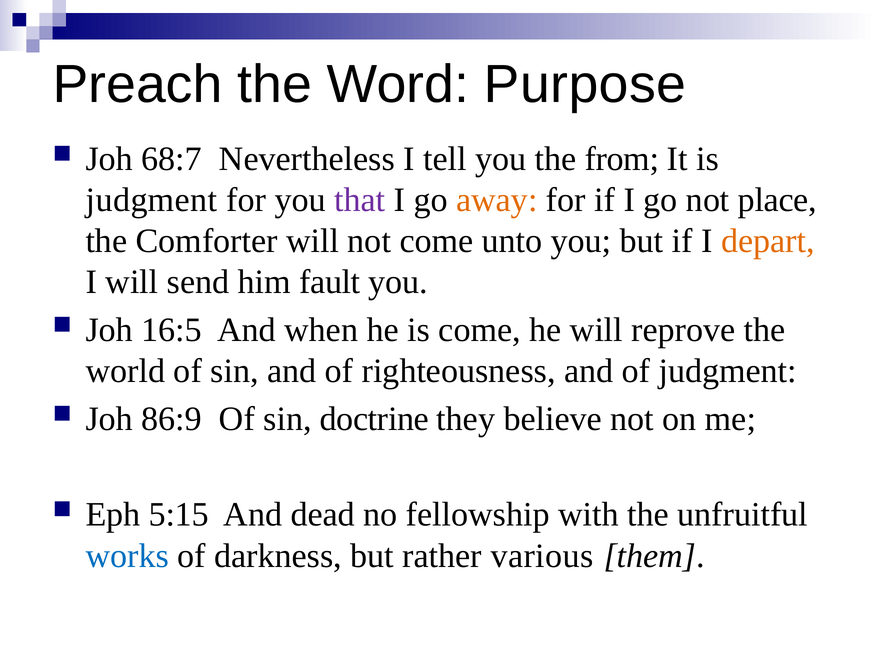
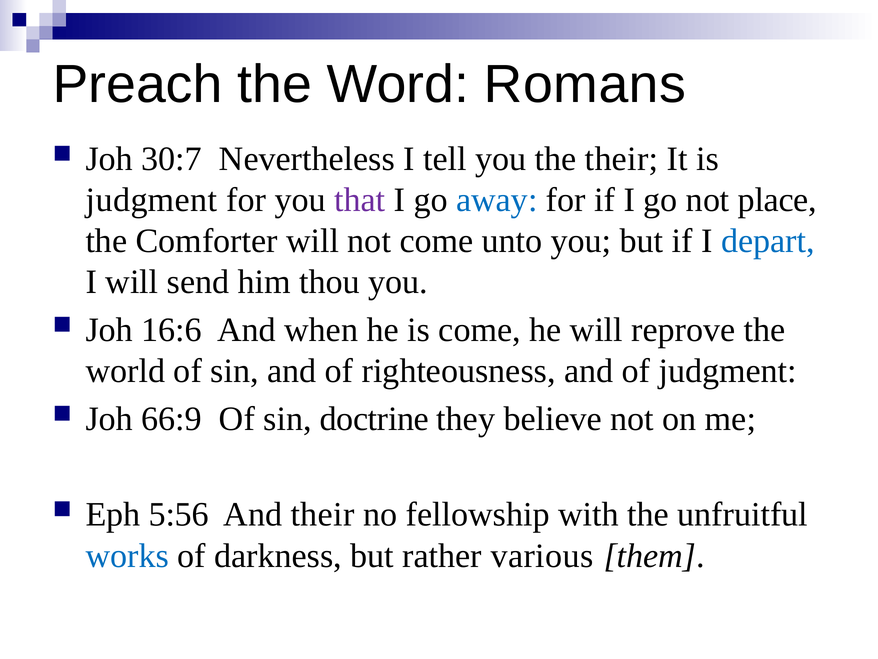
Purpose: Purpose -> Romans
68:7: 68:7 -> 30:7
the from: from -> their
away colour: orange -> blue
depart colour: orange -> blue
fault: fault -> thou
16:5: 16:5 -> 16:6
86:9: 86:9 -> 66:9
5:15: 5:15 -> 5:56
And dead: dead -> their
